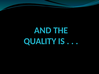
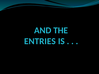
QUALITY: QUALITY -> ENTRIES
